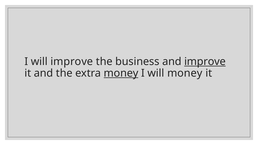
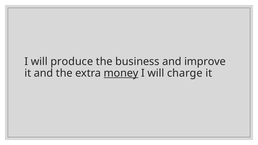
will improve: improve -> produce
improve at (205, 62) underline: present -> none
will money: money -> charge
